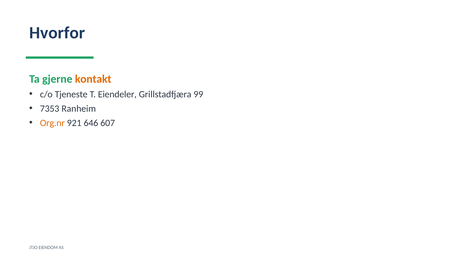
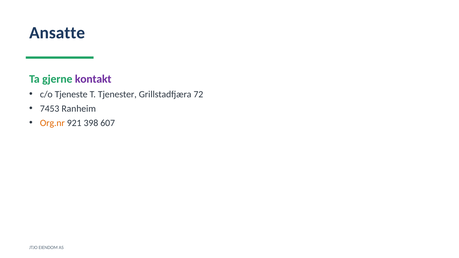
Hvorfor: Hvorfor -> Ansatte
kontakt colour: orange -> purple
Eiendeler: Eiendeler -> Tjenester
99: 99 -> 72
7353: 7353 -> 7453
646: 646 -> 398
